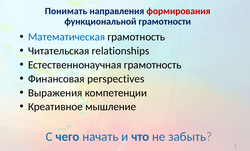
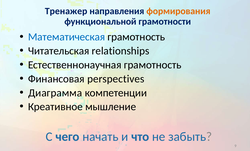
Понимать: Понимать -> Тренажер
формирования colour: red -> orange
Выражения: Выражения -> Диаграмма
